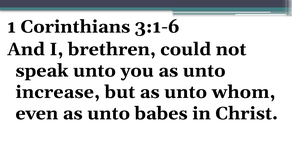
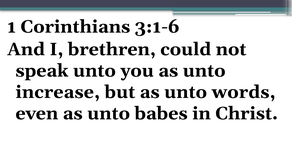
whom: whom -> words
